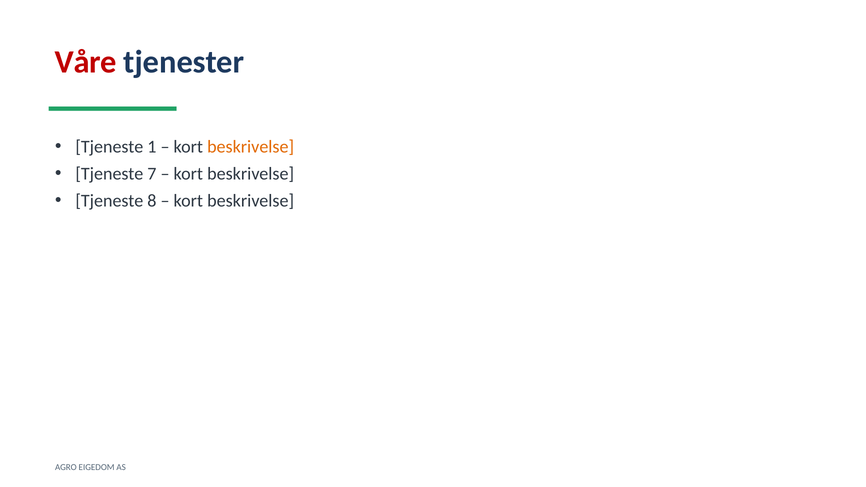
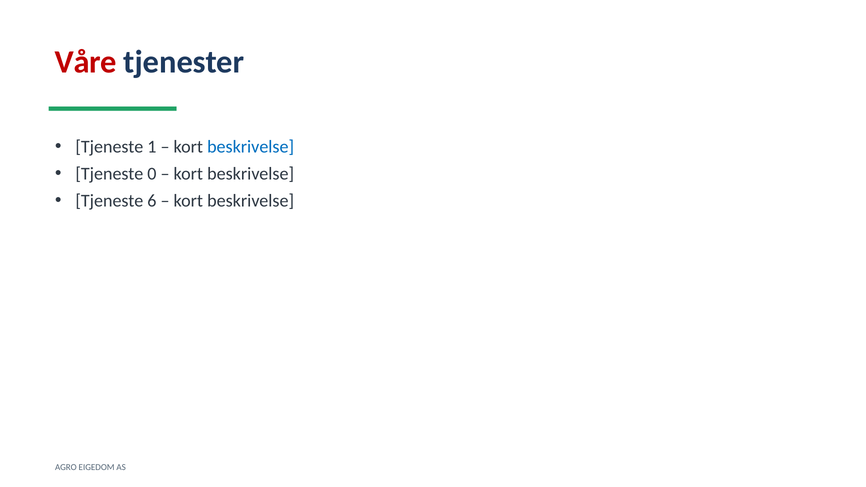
beskrivelse at (251, 147) colour: orange -> blue
7: 7 -> 0
8: 8 -> 6
